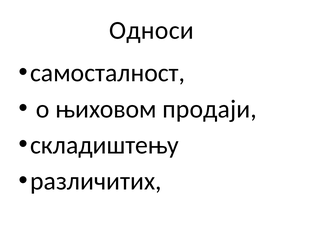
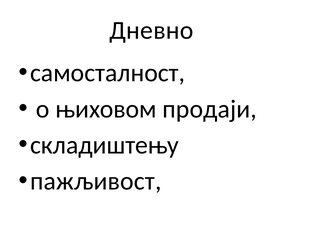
Односи: Односи -> Дневно
различитих: различитих -> пажљивост
